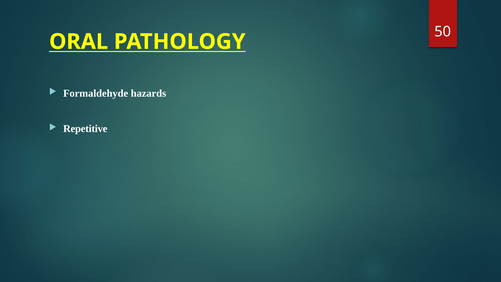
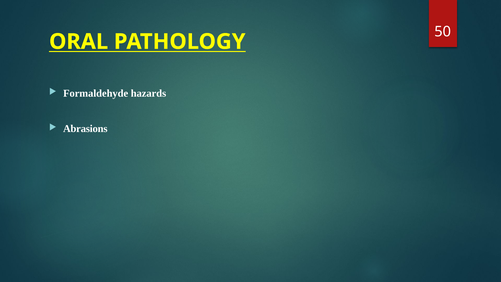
Repetitive: Repetitive -> Abrasions
